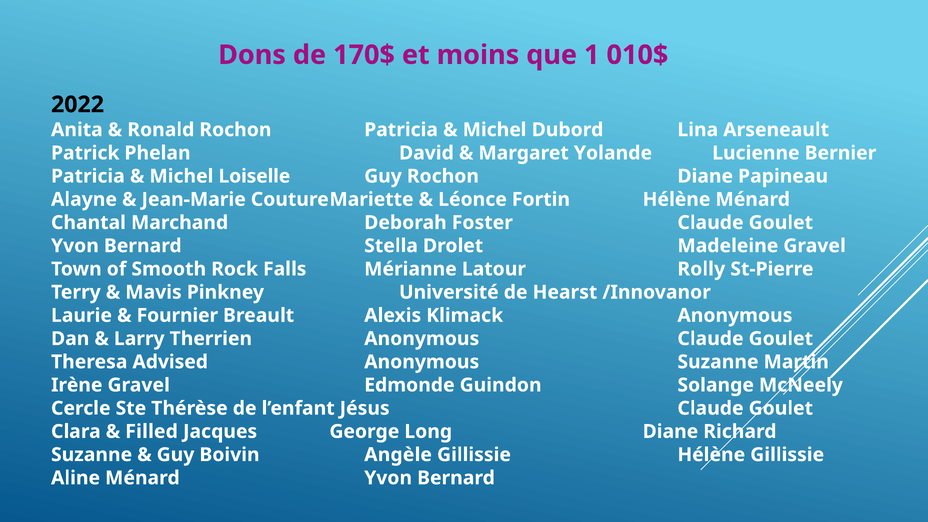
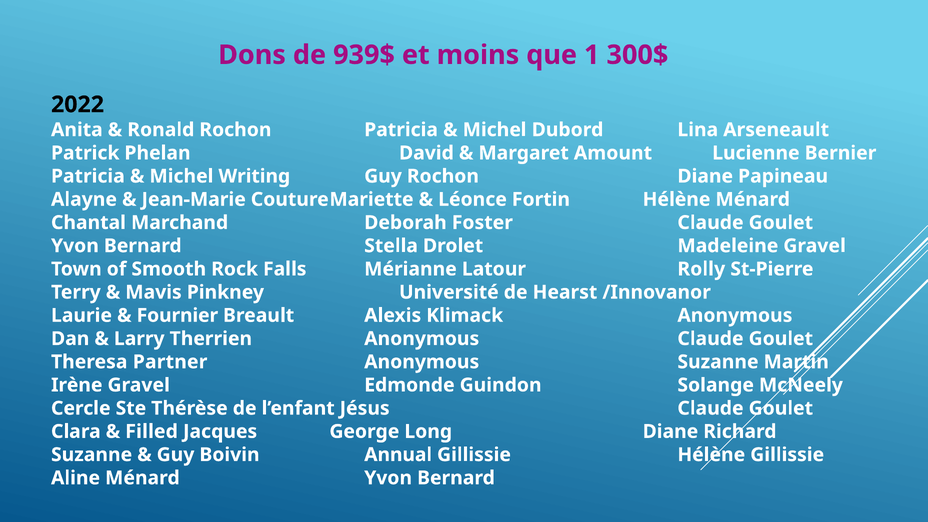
170$: 170$ -> 939$
010$: 010$ -> 300$
Yolande: Yolande -> Amount
Loiselle: Loiselle -> Writing
Advised: Advised -> Partner
Angèle: Angèle -> Annual
